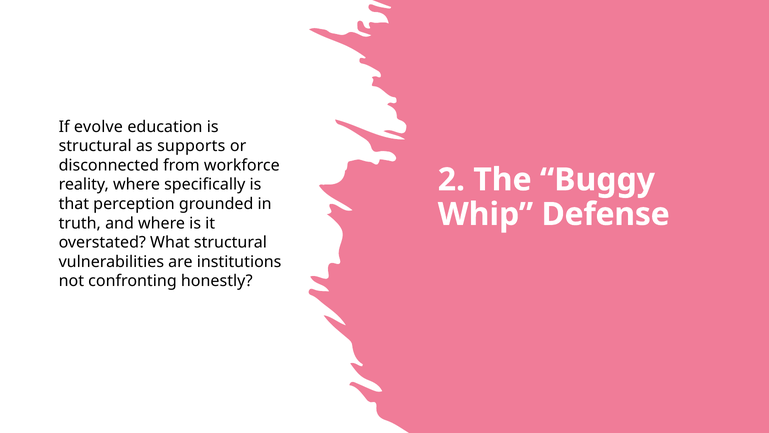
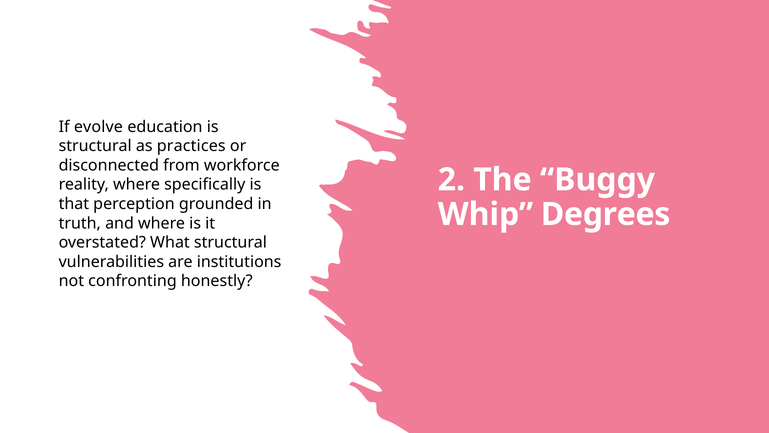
supports: supports -> practices
Defense: Defense -> Degrees
